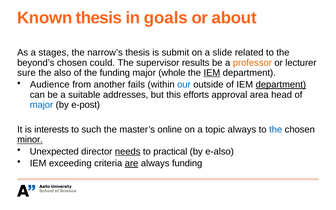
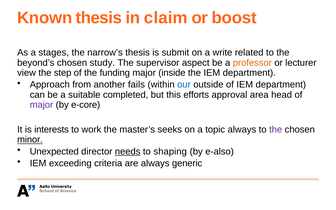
goals: goals -> claim
about: about -> boost
slide: slide -> write
could: could -> study
results: results -> aspect
sure: sure -> view
also: also -> step
whole: whole -> inside
IEM at (212, 73) underline: present -> none
Audience: Audience -> Approach
department at (281, 85) underline: present -> none
addresses: addresses -> completed
major at (41, 105) colour: blue -> purple
e-post: e-post -> e-core
such: such -> work
online: online -> seeks
the at (276, 130) colour: blue -> purple
practical: practical -> shaping
are underline: present -> none
always funding: funding -> generic
